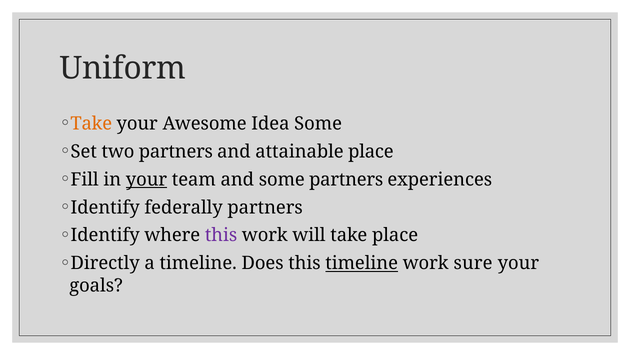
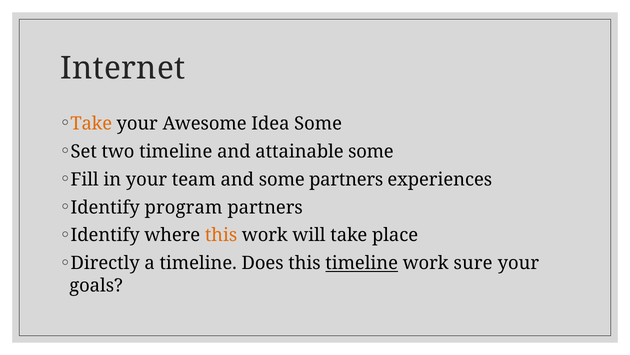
Uniform: Uniform -> Internet
two partners: partners -> timeline
attainable place: place -> some
your at (146, 179) underline: present -> none
federally: federally -> program
this at (221, 235) colour: purple -> orange
